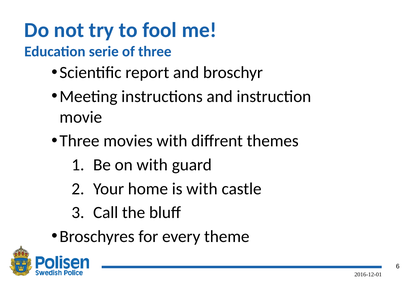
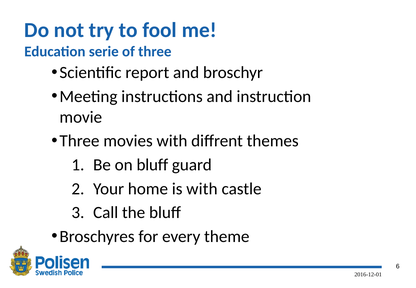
on with: with -> bluff
